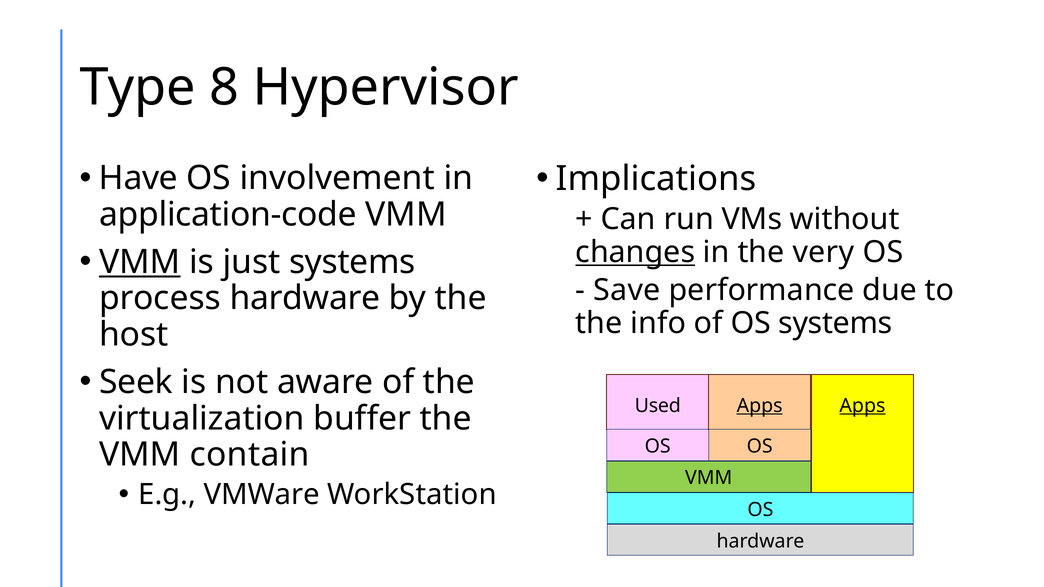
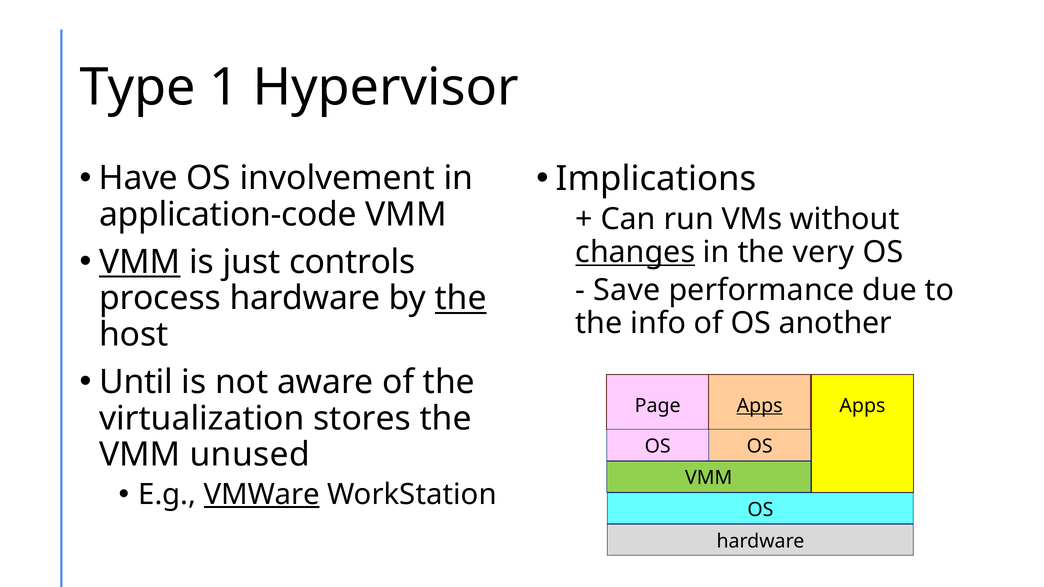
8: 8 -> 1
just systems: systems -> controls
the at (461, 298) underline: none -> present
OS systems: systems -> another
Seek: Seek -> Until
Used: Used -> Page
Apps at (862, 406) underline: present -> none
buffer: buffer -> stores
contain: contain -> unused
VMWare underline: none -> present
